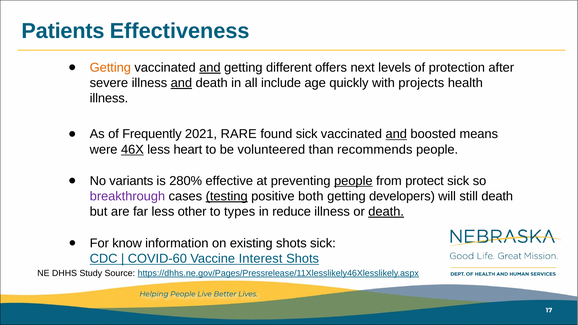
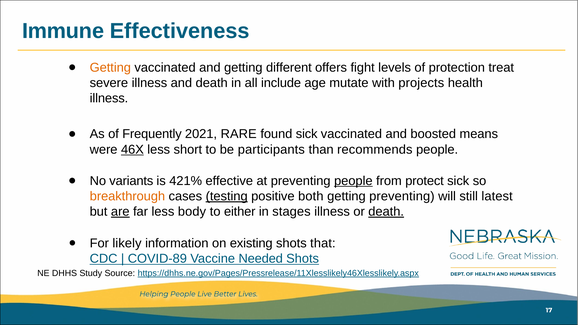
Patients: Patients -> Immune
and at (210, 68) underline: present -> none
next: next -> fight
after: after -> treat
and at (181, 83) underline: present -> none
quickly: quickly -> mutate
and at (396, 134) underline: present -> none
heart: heart -> short
volunteered: volunteered -> participants
280%: 280% -> 421%
breakthrough colour: purple -> orange
getting developers: developers -> preventing
still death: death -> latest
are underline: none -> present
other: other -> body
types: types -> either
reduce: reduce -> stages
know: know -> likely
shots sick: sick -> that
COVID-60: COVID-60 -> COVID-89
Interest: Interest -> Needed
